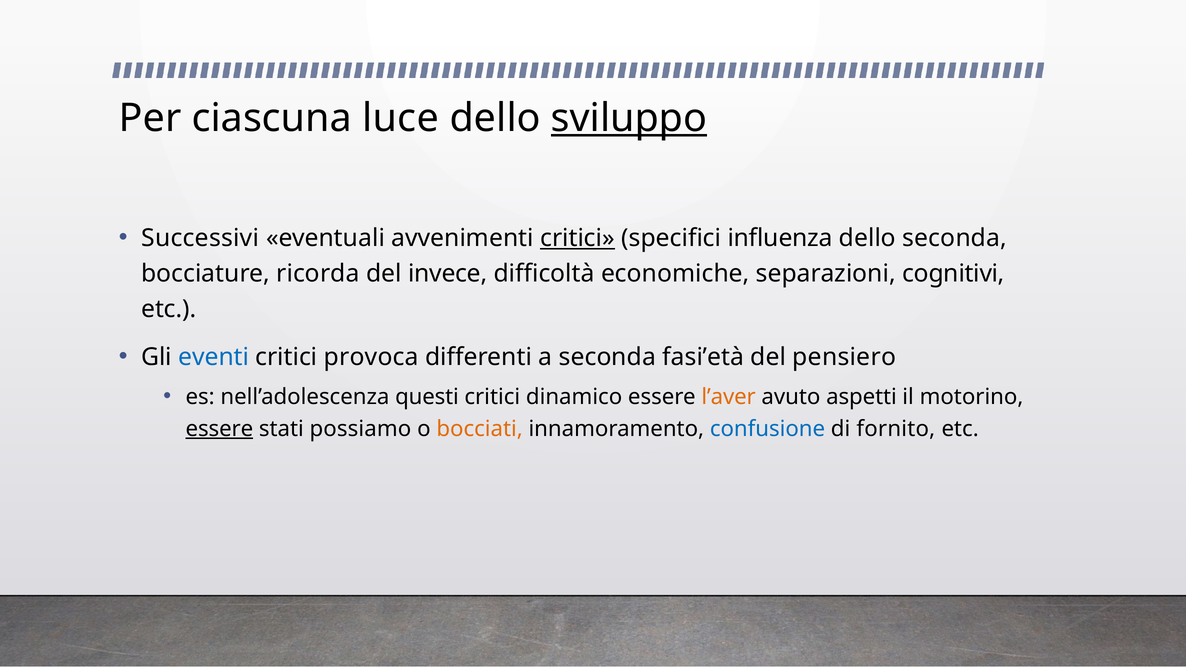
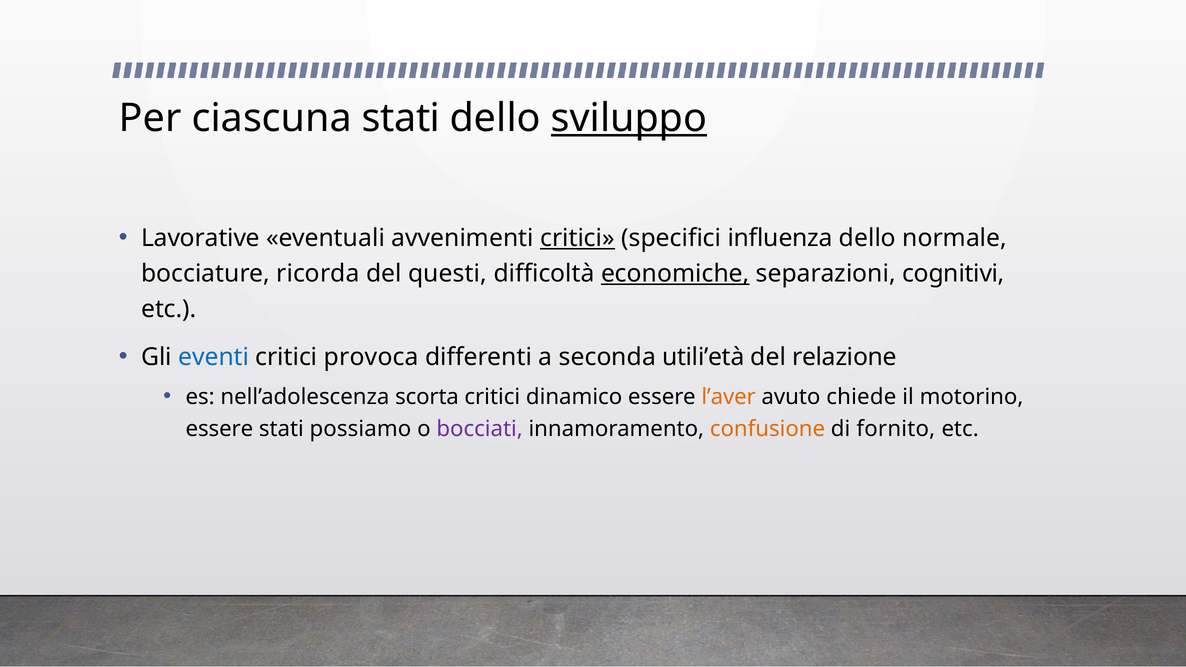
ciascuna luce: luce -> stati
Successivi: Successivi -> Lavorative
dello seconda: seconda -> normale
invece: invece -> questi
economiche underline: none -> present
fasi’età: fasi’età -> utili’età
pensiero: pensiero -> relazione
questi: questi -> scorta
aspetti: aspetti -> chiede
essere at (219, 429) underline: present -> none
bocciati colour: orange -> purple
confusione colour: blue -> orange
